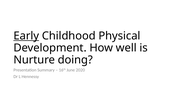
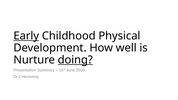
doing underline: none -> present
